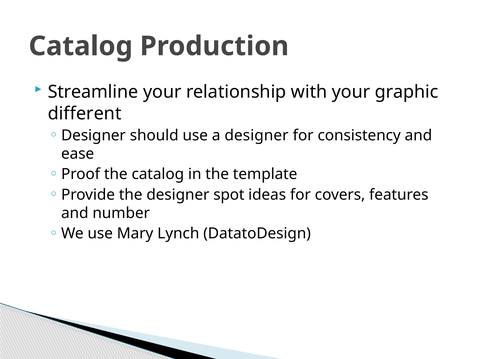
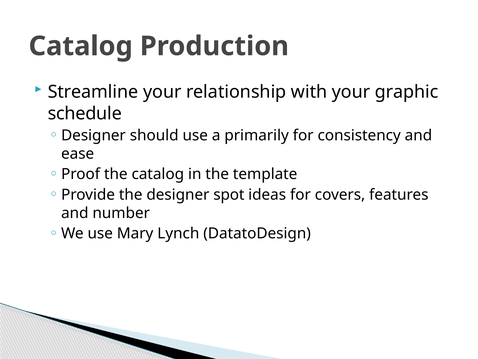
different: different -> schedule
a designer: designer -> primarily
